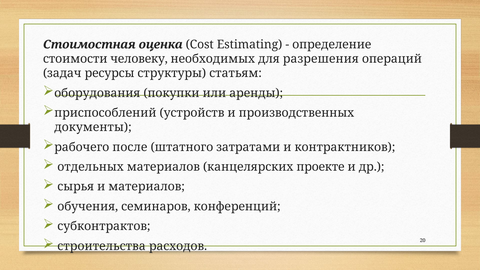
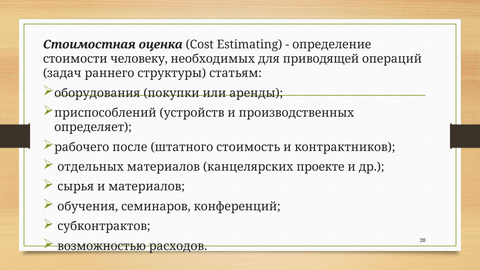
разрешения: разрешения -> приводящей
ресурсы: ресурсы -> раннего
документы: документы -> определяет
затратами: затратами -> стоимость
строительства: строительства -> возможностью
